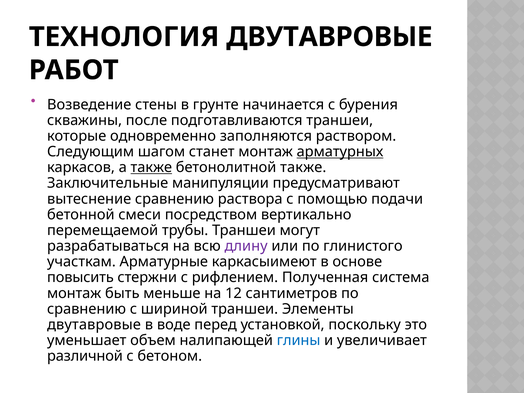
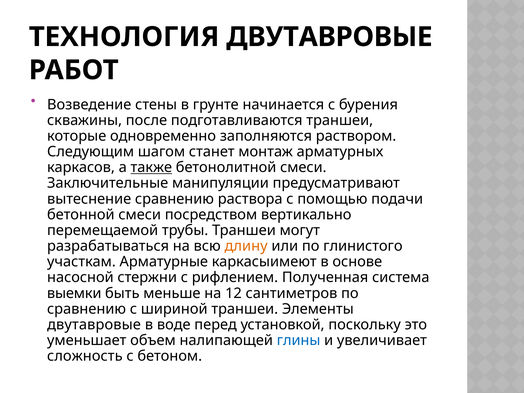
арматурных underline: present -> none
бетонолитной также: также -> смеси
длину colour: purple -> orange
повысить: повысить -> насосной
монтаж at (74, 293): монтаж -> выемки
различной: различной -> сложность
